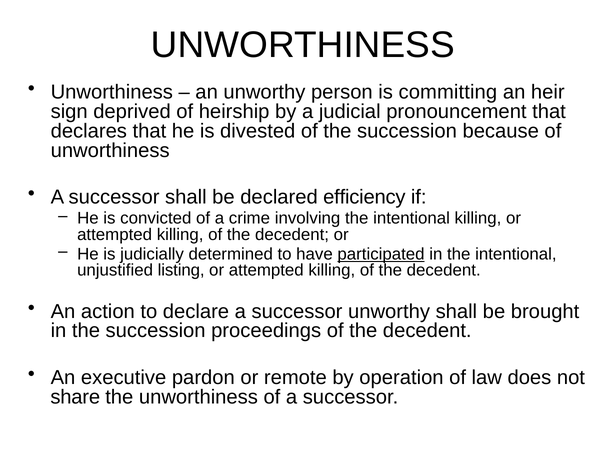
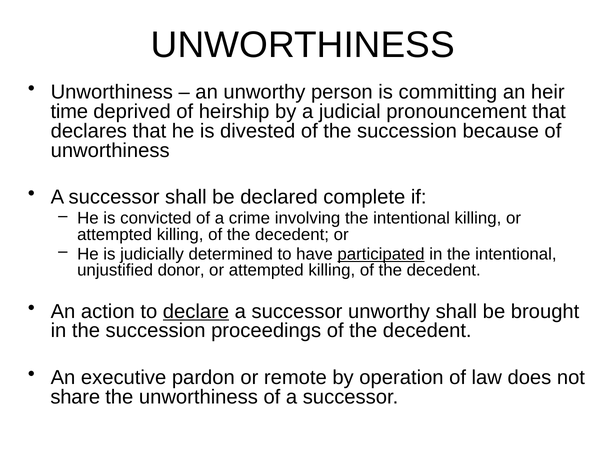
sign: sign -> time
efficiency: efficiency -> complete
listing: listing -> donor
declare underline: none -> present
